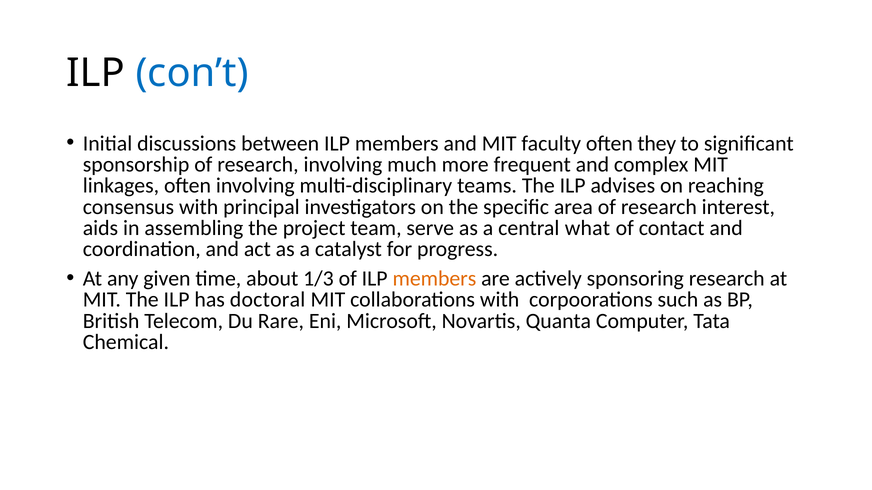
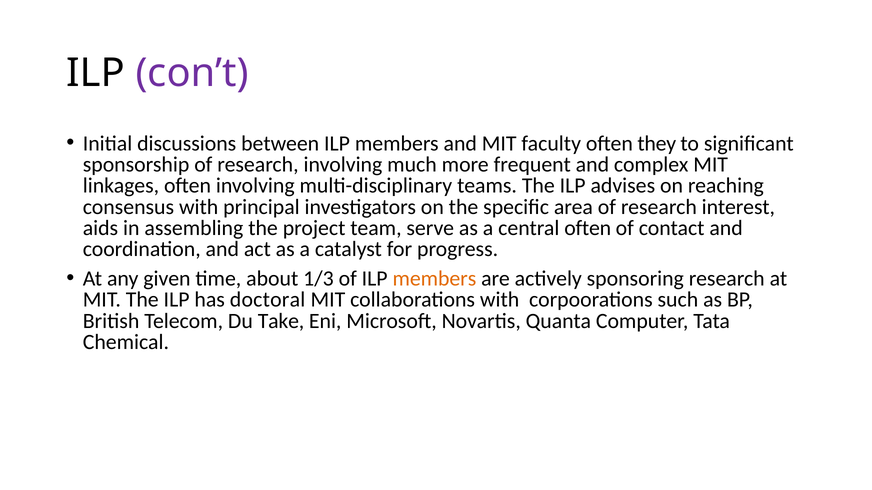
con’t colour: blue -> purple
central what: what -> often
Rare: Rare -> Take
